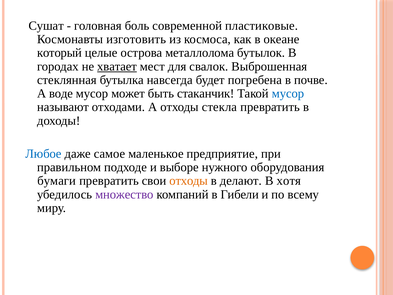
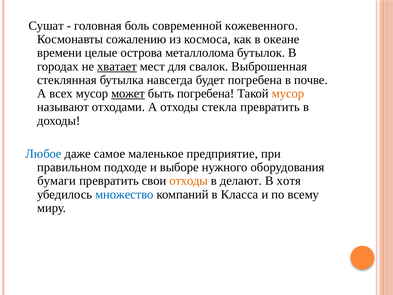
пластиковые: пластиковые -> кожевенного
изготовить: изготовить -> сожалению
который: который -> времени
воде: воде -> всех
может underline: none -> present
быть стаканчик: стаканчик -> погребена
мусор at (288, 93) colour: blue -> orange
множество colour: purple -> blue
Гибели: Гибели -> Класса
